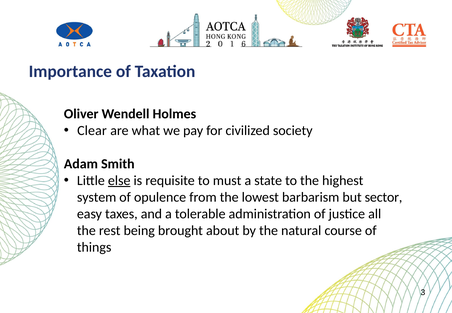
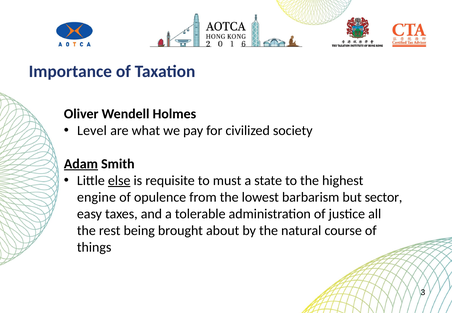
Clear: Clear -> Level
Adam underline: none -> present
system: system -> engine
